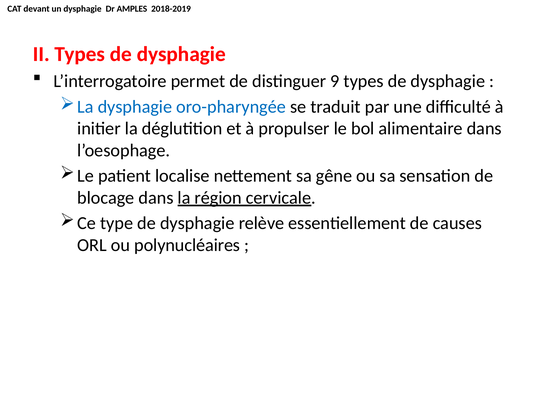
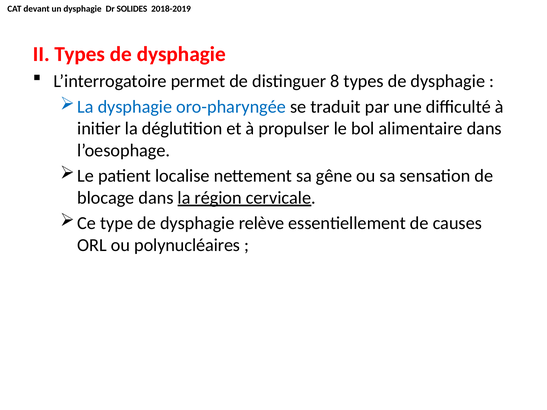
AMPLES: AMPLES -> SOLIDES
9: 9 -> 8
